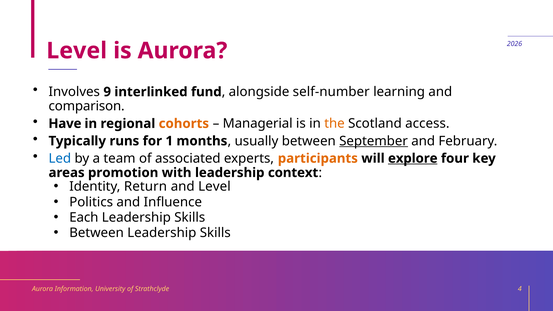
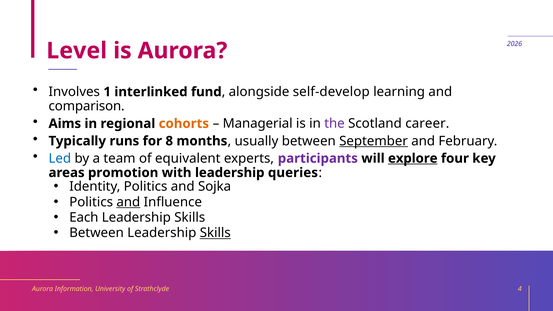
9: 9 -> 1
self-number: self-number -> self-develop
Have: Have -> Aims
the colour: orange -> purple
access: access -> career
1: 1 -> 8
associated: associated -> equivalent
participants colour: orange -> purple
context: context -> queries
Identity Return: Return -> Politics
and Level: Level -> Sojka
and at (128, 202) underline: none -> present
Skills at (215, 233) underline: none -> present
